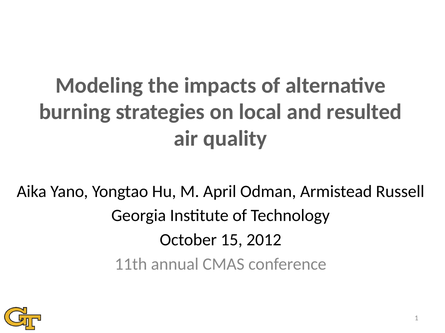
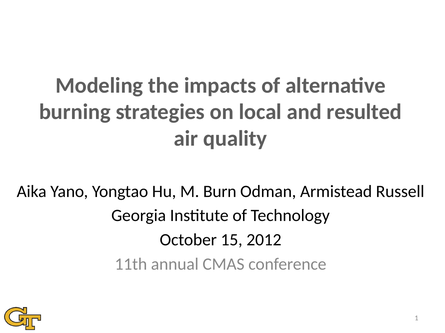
April: April -> Burn
